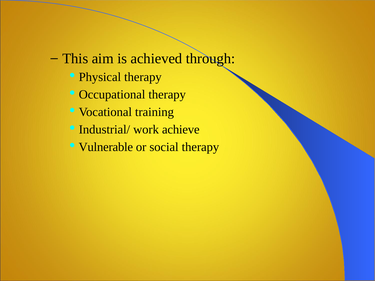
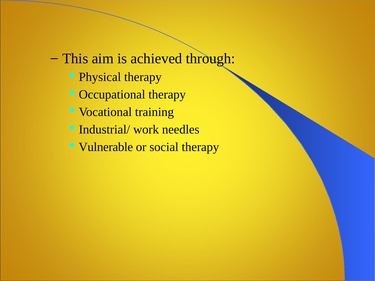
achieve: achieve -> needles
